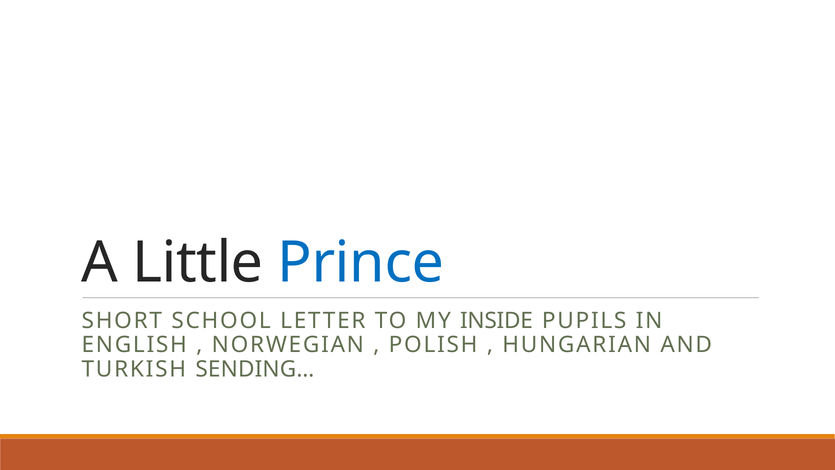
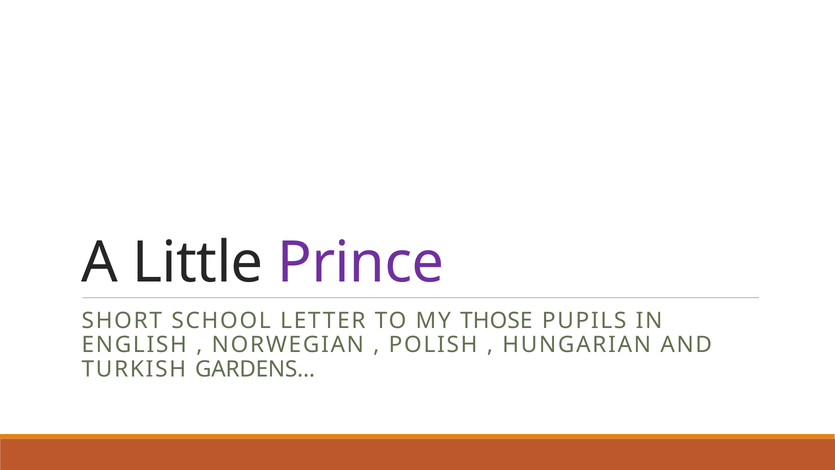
Prince colour: blue -> purple
INSIDE: INSIDE -> THOSE
SENDING…: SENDING… -> GARDENS…
